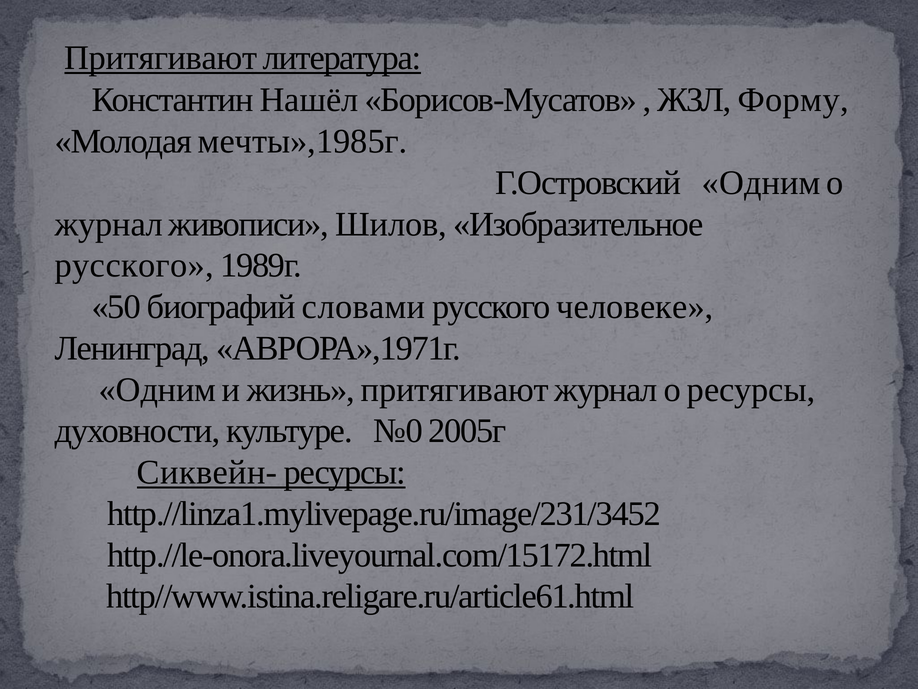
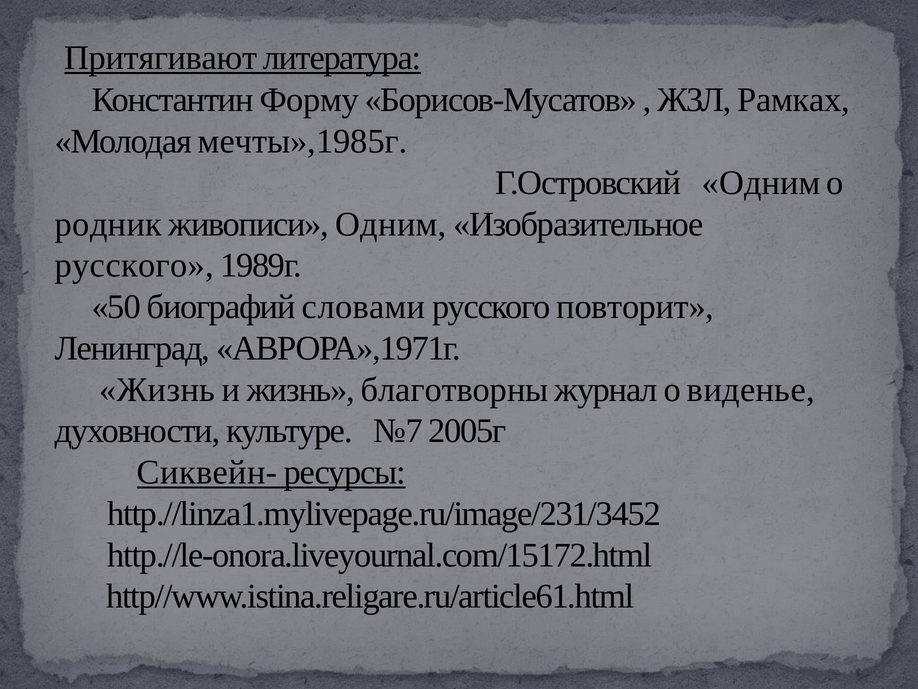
Нашёл: Нашёл -> Форму
Форму: Форму -> Рамках
журнал at (109, 224): журнал -> родник
живописи Шилов: Шилов -> Одним
человеке: человеке -> повторит
Одним at (157, 389): Одним -> Жизнь
жизнь притягивают: притягивают -> благотворны
о ресурсы: ресурсы -> виденье
№0: №0 -> №7
